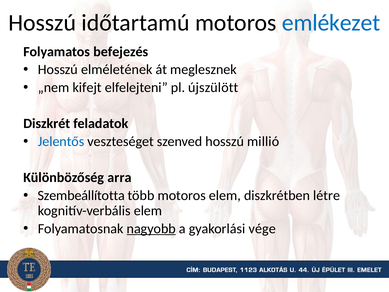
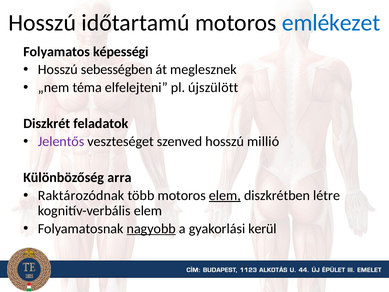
befejezés: befejezés -> képességi
elméletének: elméletének -> sebességben
kifejt: kifejt -> téma
Jelentős colour: blue -> purple
Szembeállította: Szembeállította -> Raktározódnak
elem at (225, 195) underline: none -> present
vége: vége -> kerül
